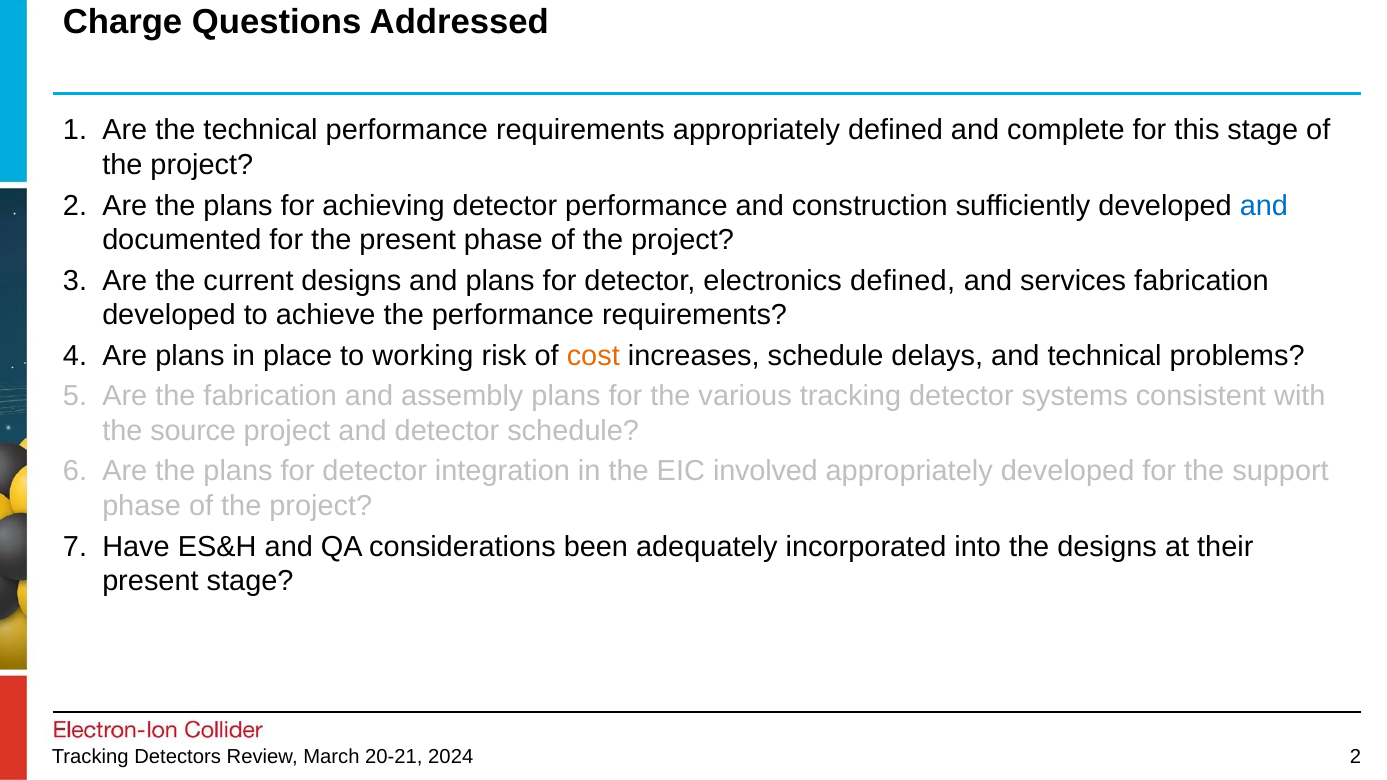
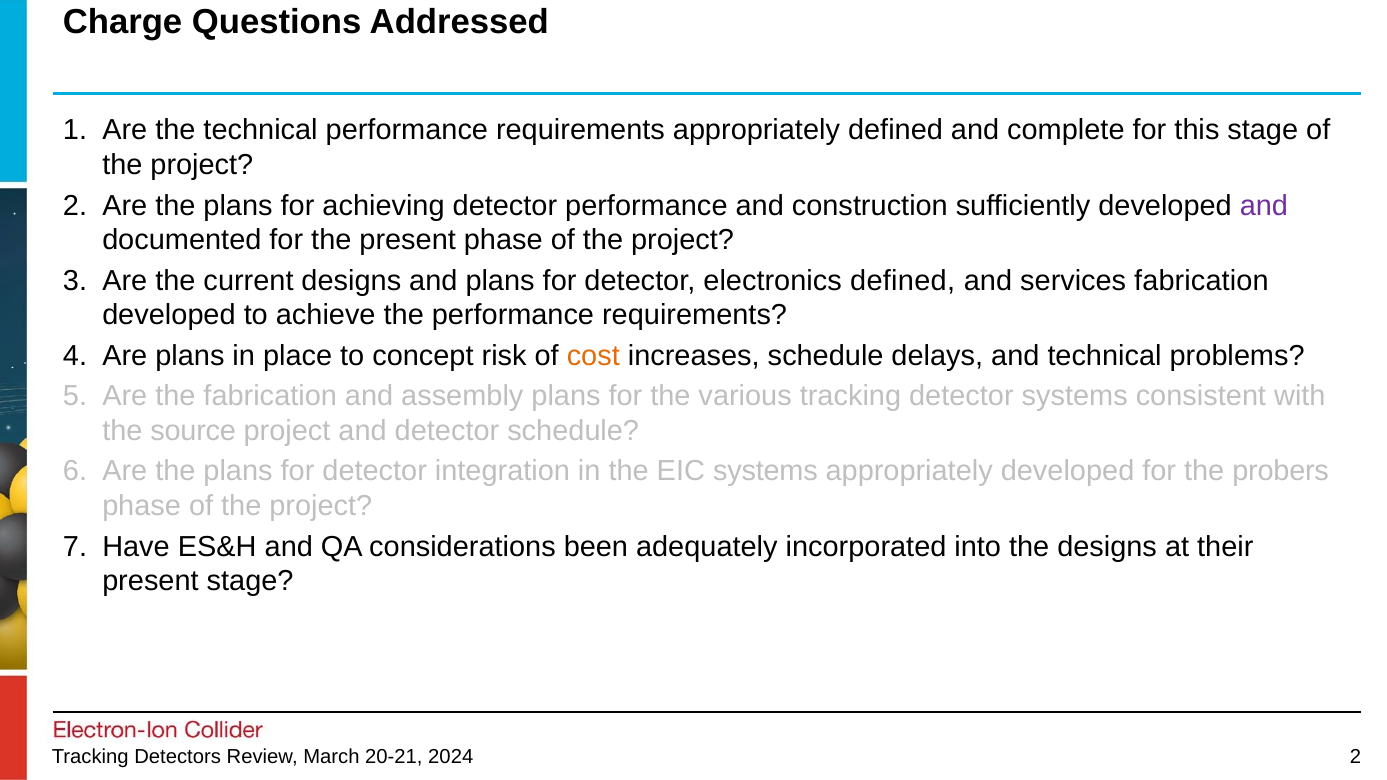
and at (1264, 206) colour: blue -> purple
working: working -> concept
EIC involved: involved -> systems
support: support -> probers
